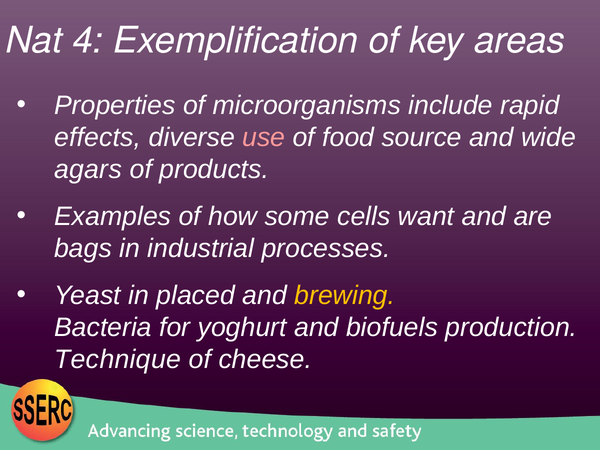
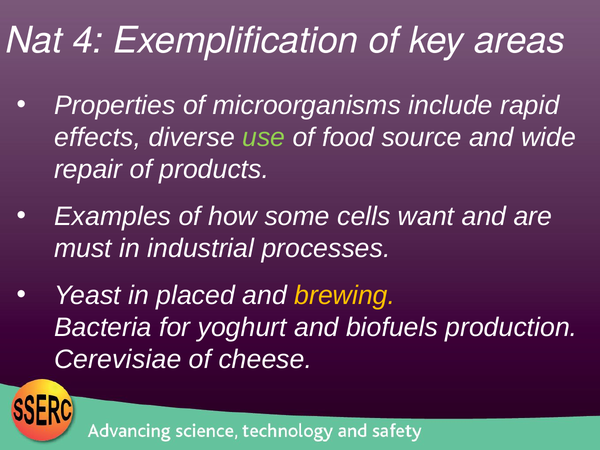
use colour: pink -> light green
agars: agars -> repair
bags: bags -> must
Technique: Technique -> Cerevisiae
